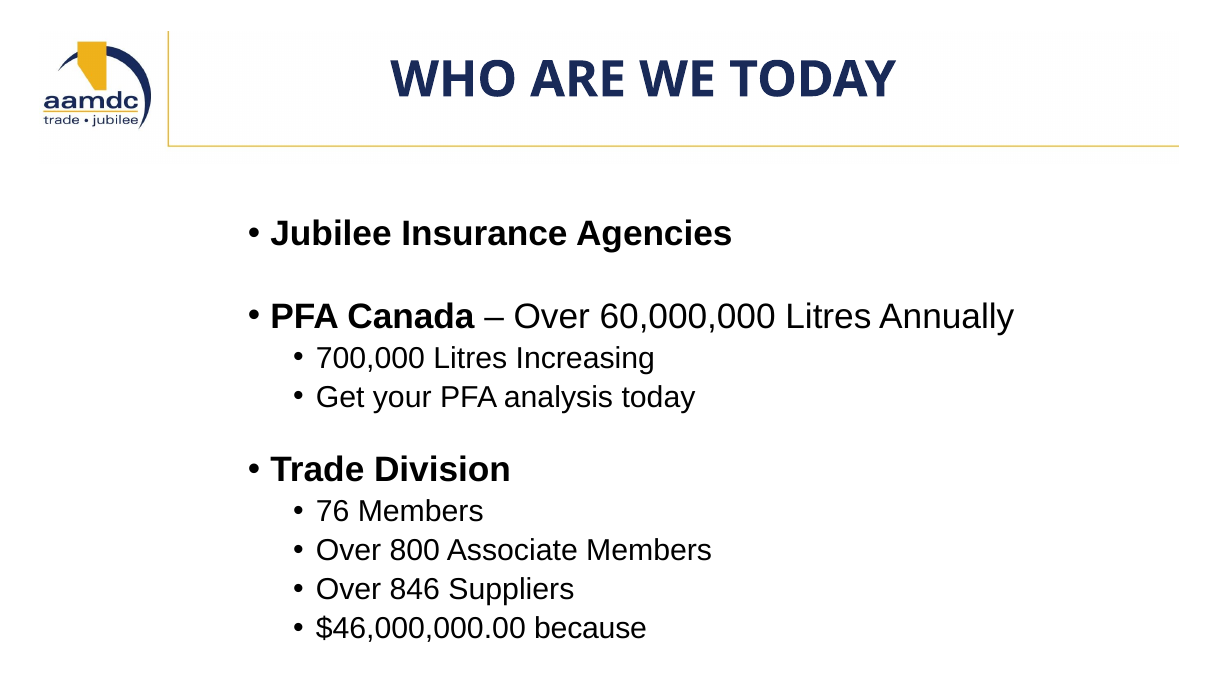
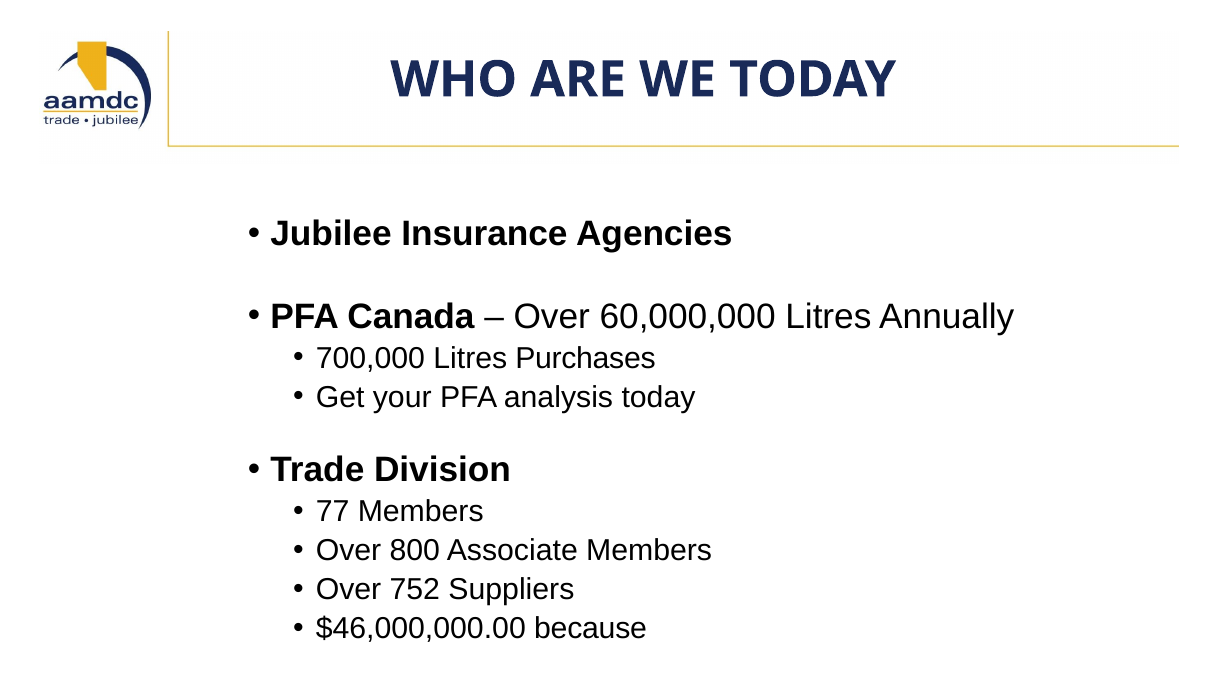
Increasing: Increasing -> Purchases
76: 76 -> 77
846: 846 -> 752
